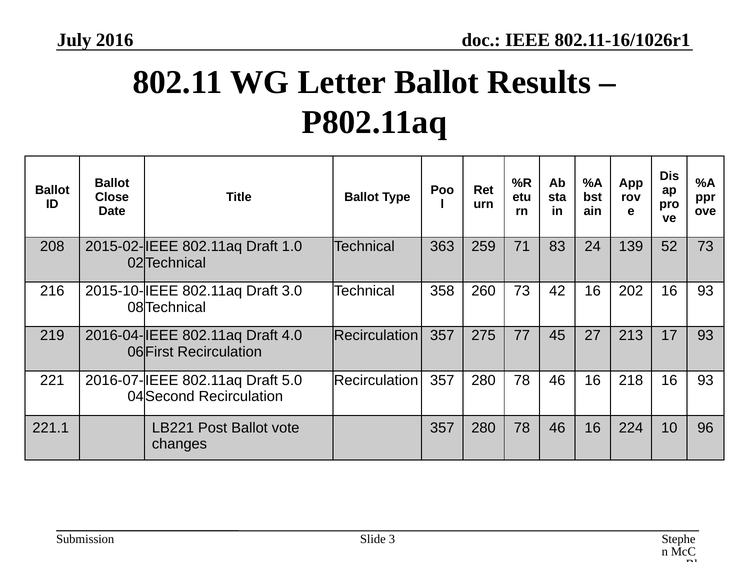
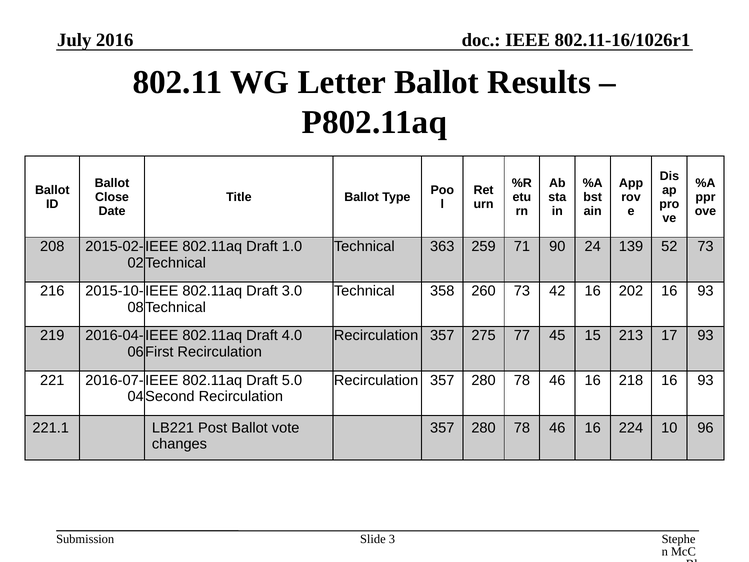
83: 83 -> 90
27: 27 -> 15
